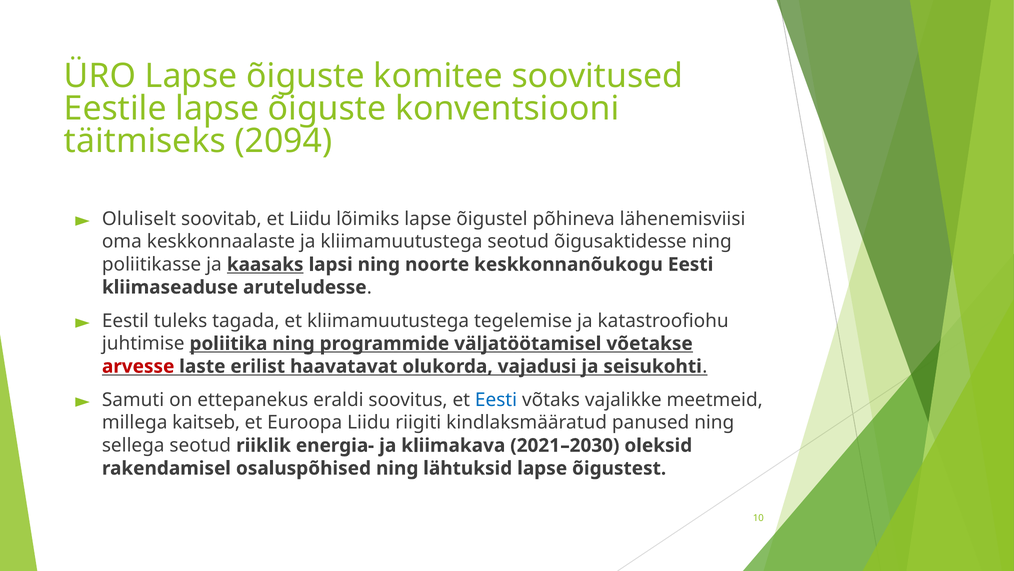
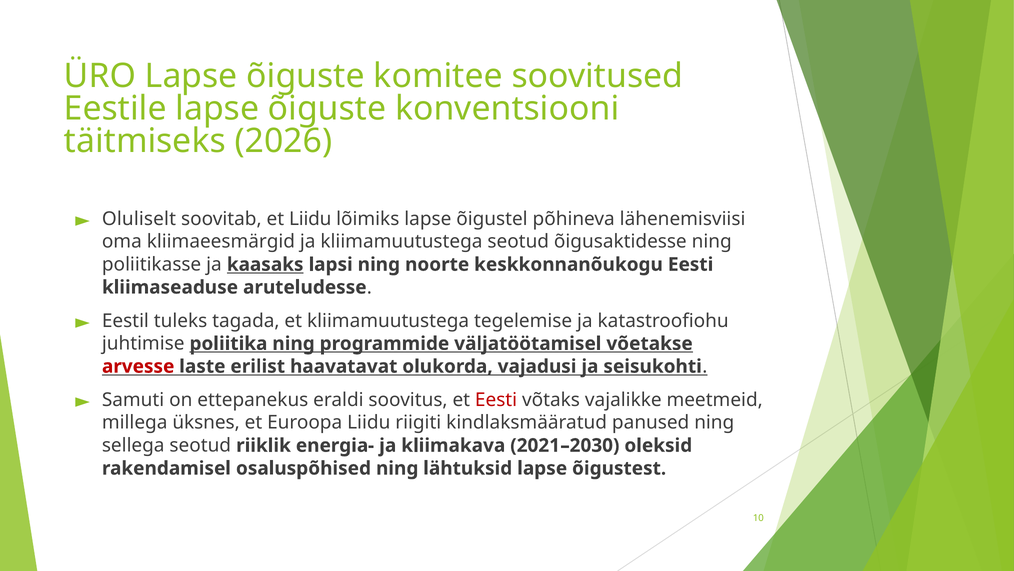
2094: 2094 -> 2026
keskkonnaalaste: keskkonnaalaste -> kliimaeesmärgid
Eesti at (496, 399) colour: blue -> red
kaitseb: kaitseb -> üksnes
